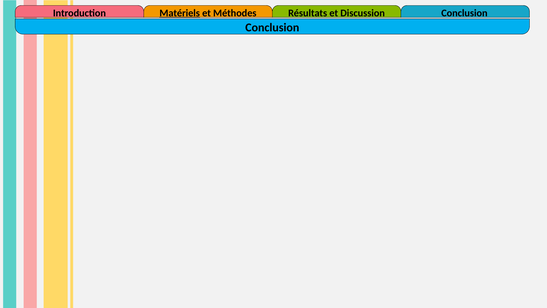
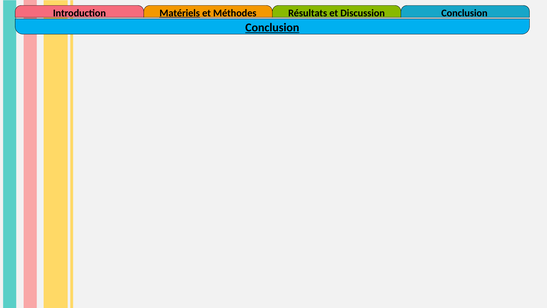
Conclusion at (272, 27) underline: none -> present
